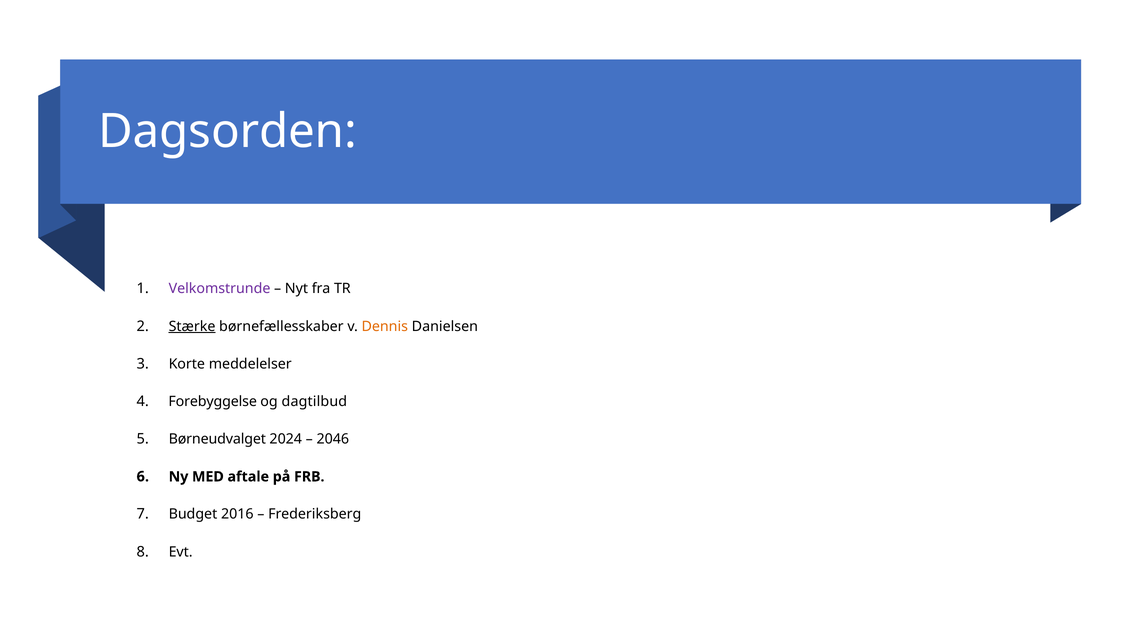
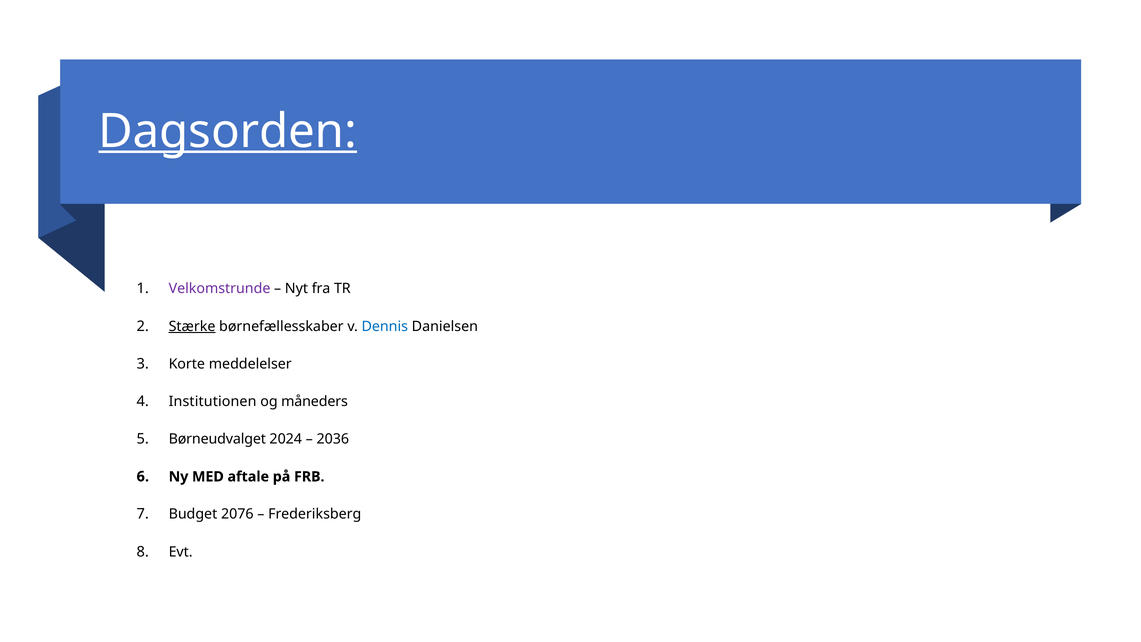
Dagsorden underline: none -> present
Dennis colour: orange -> blue
Forebyggelse: Forebyggelse -> Institutionen
dagtilbud: dagtilbud -> måneders
2046: 2046 -> 2036
2016: 2016 -> 2076
